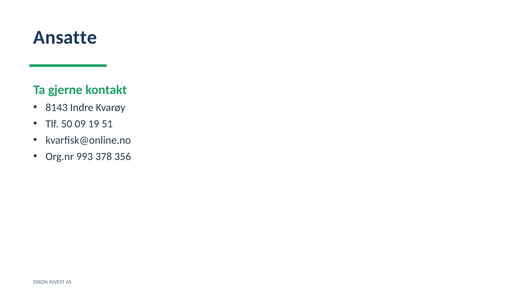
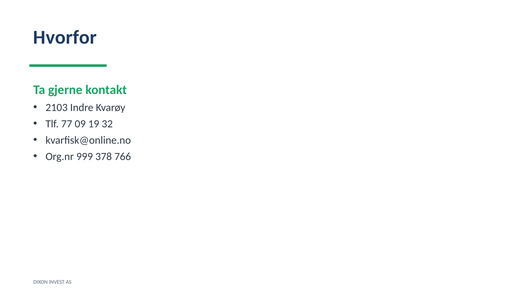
Ansatte: Ansatte -> Hvorfor
8143: 8143 -> 2103
50: 50 -> 77
51: 51 -> 32
993: 993 -> 999
356: 356 -> 766
